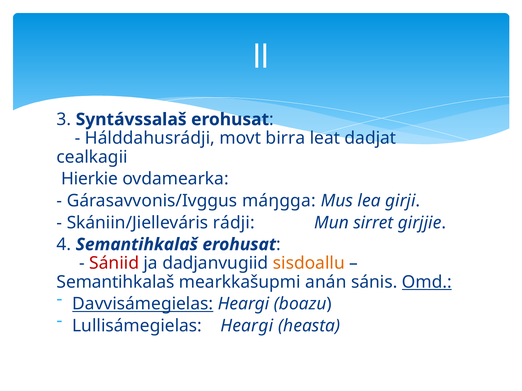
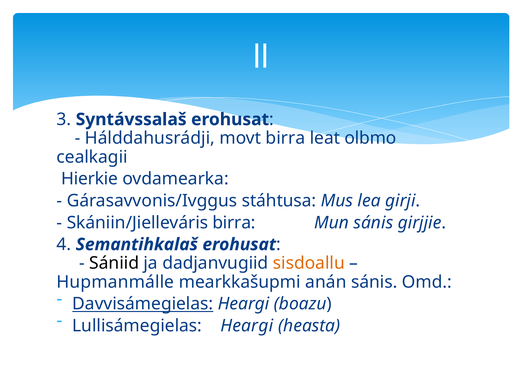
dadjat: dadjat -> olbmo
máŋgga: máŋgga -> stáhtusa
Skániin/Jielleváris rádji: rádji -> birra
Mun sirret: sirret -> sánis
Sániid colour: red -> black
Semantihkalaš at (116, 282): Semantihkalaš -> Hupmanmálle
Omd underline: present -> none
